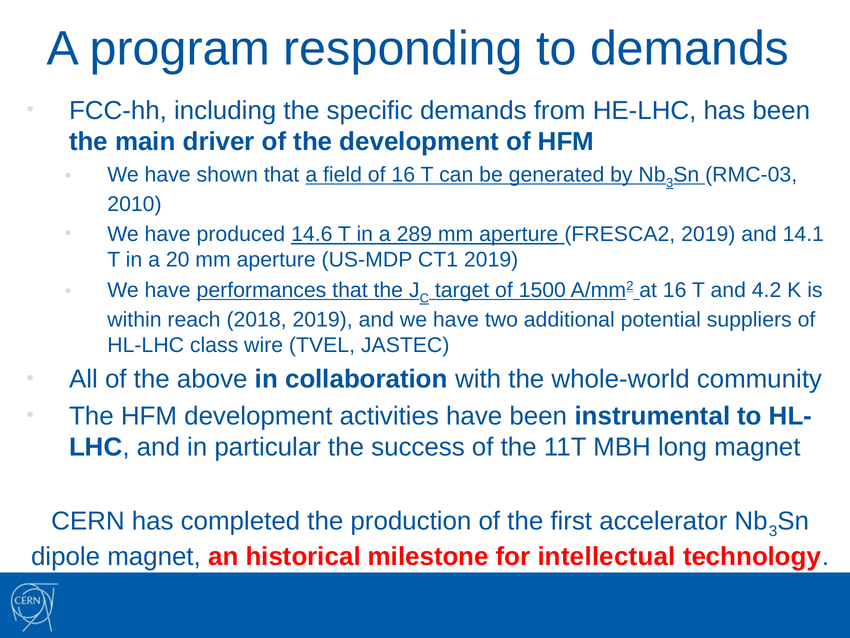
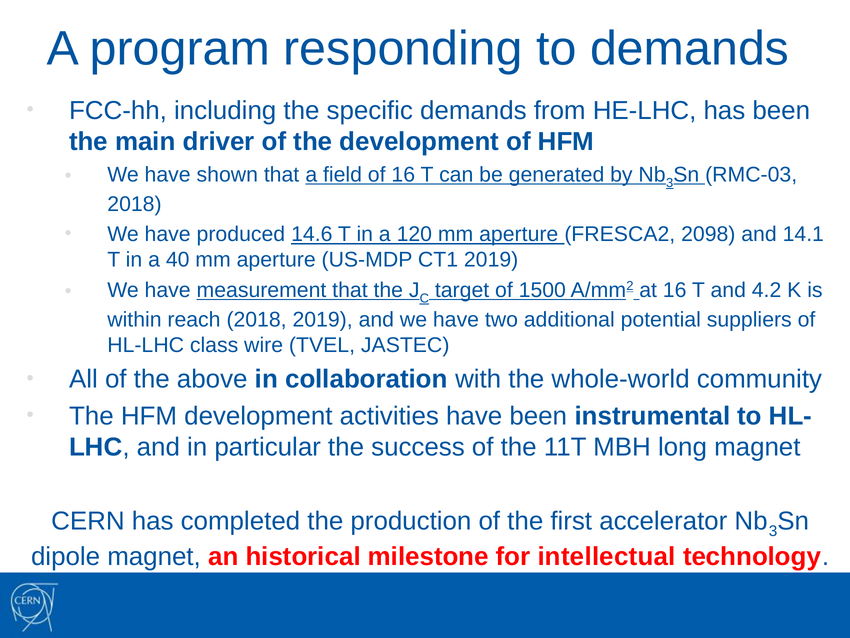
2010 at (134, 204): 2010 -> 2018
289: 289 -> 120
FRESCA2 2019: 2019 -> 2098
20: 20 -> 40
performances: performances -> measurement
